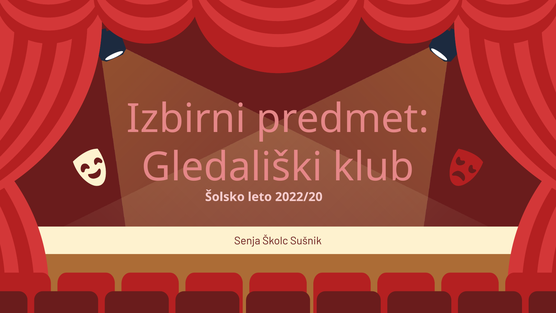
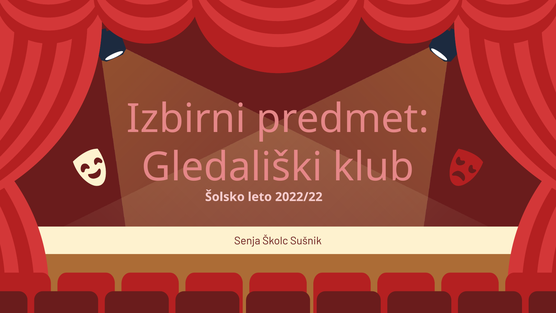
2022/20: 2022/20 -> 2022/22
